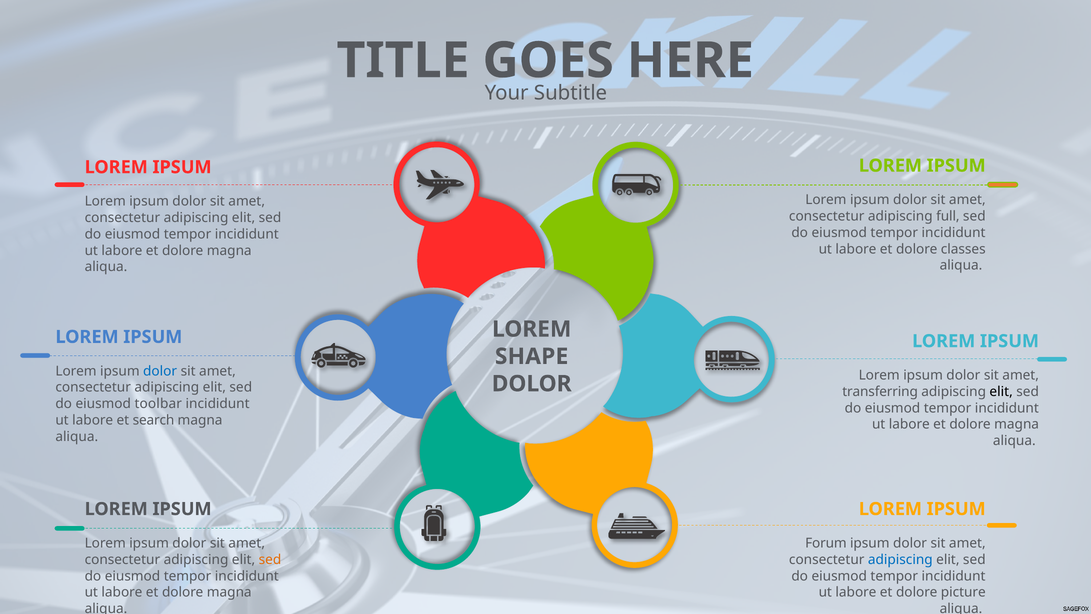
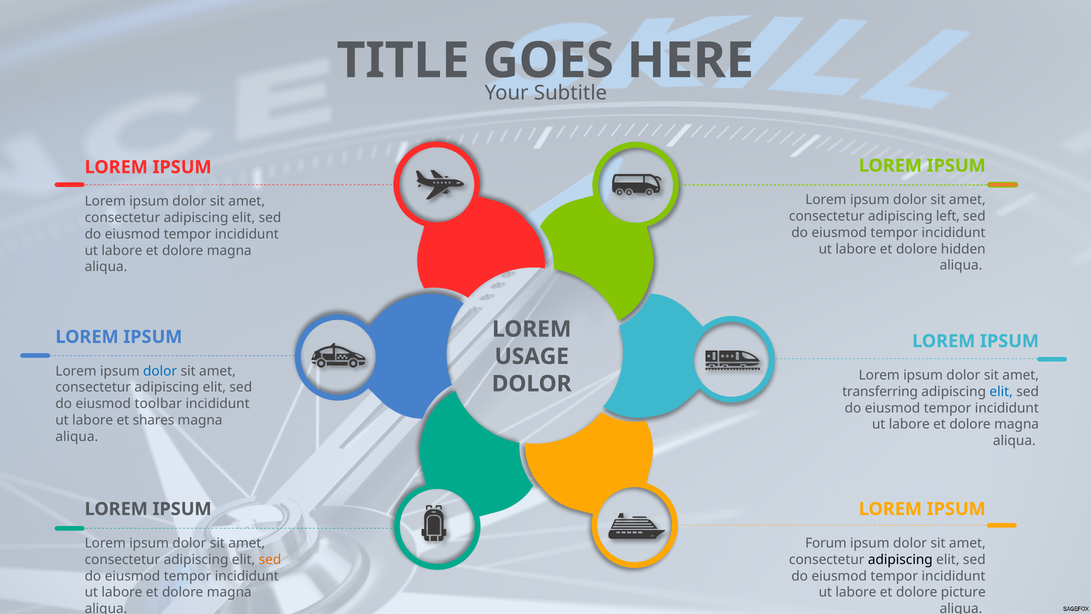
full: full -> left
classes: classes -> hidden
SHAPE: SHAPE -> USAGE
elit at (1001, 392) colour: black -> blue
search: search -> shares
adipiscing at (900, 559) colour: blue -> black
